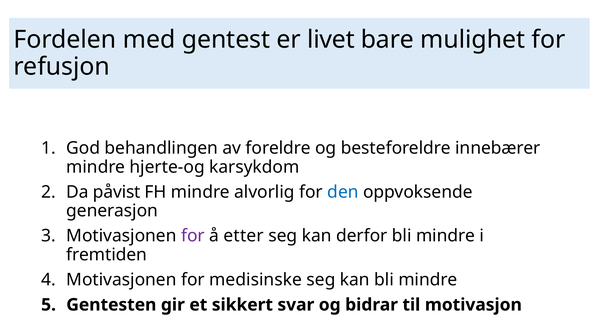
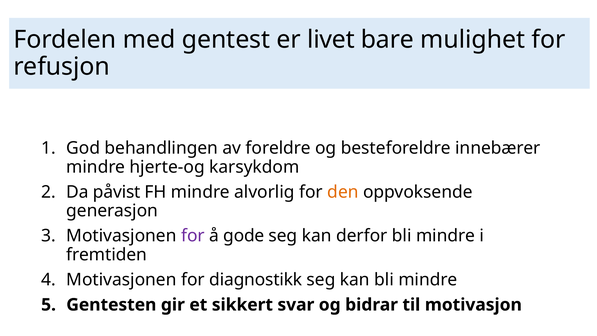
den colour: blue -> orange
etter: etter -> gode
medisinske: medisinske -> diagnostikk
